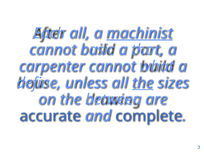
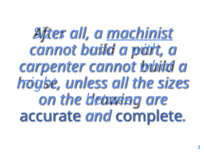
Each at (49, 33): Each -> Sizes
that: that -> with
define: define -> might
the at (143, 83) underline: present -> none
